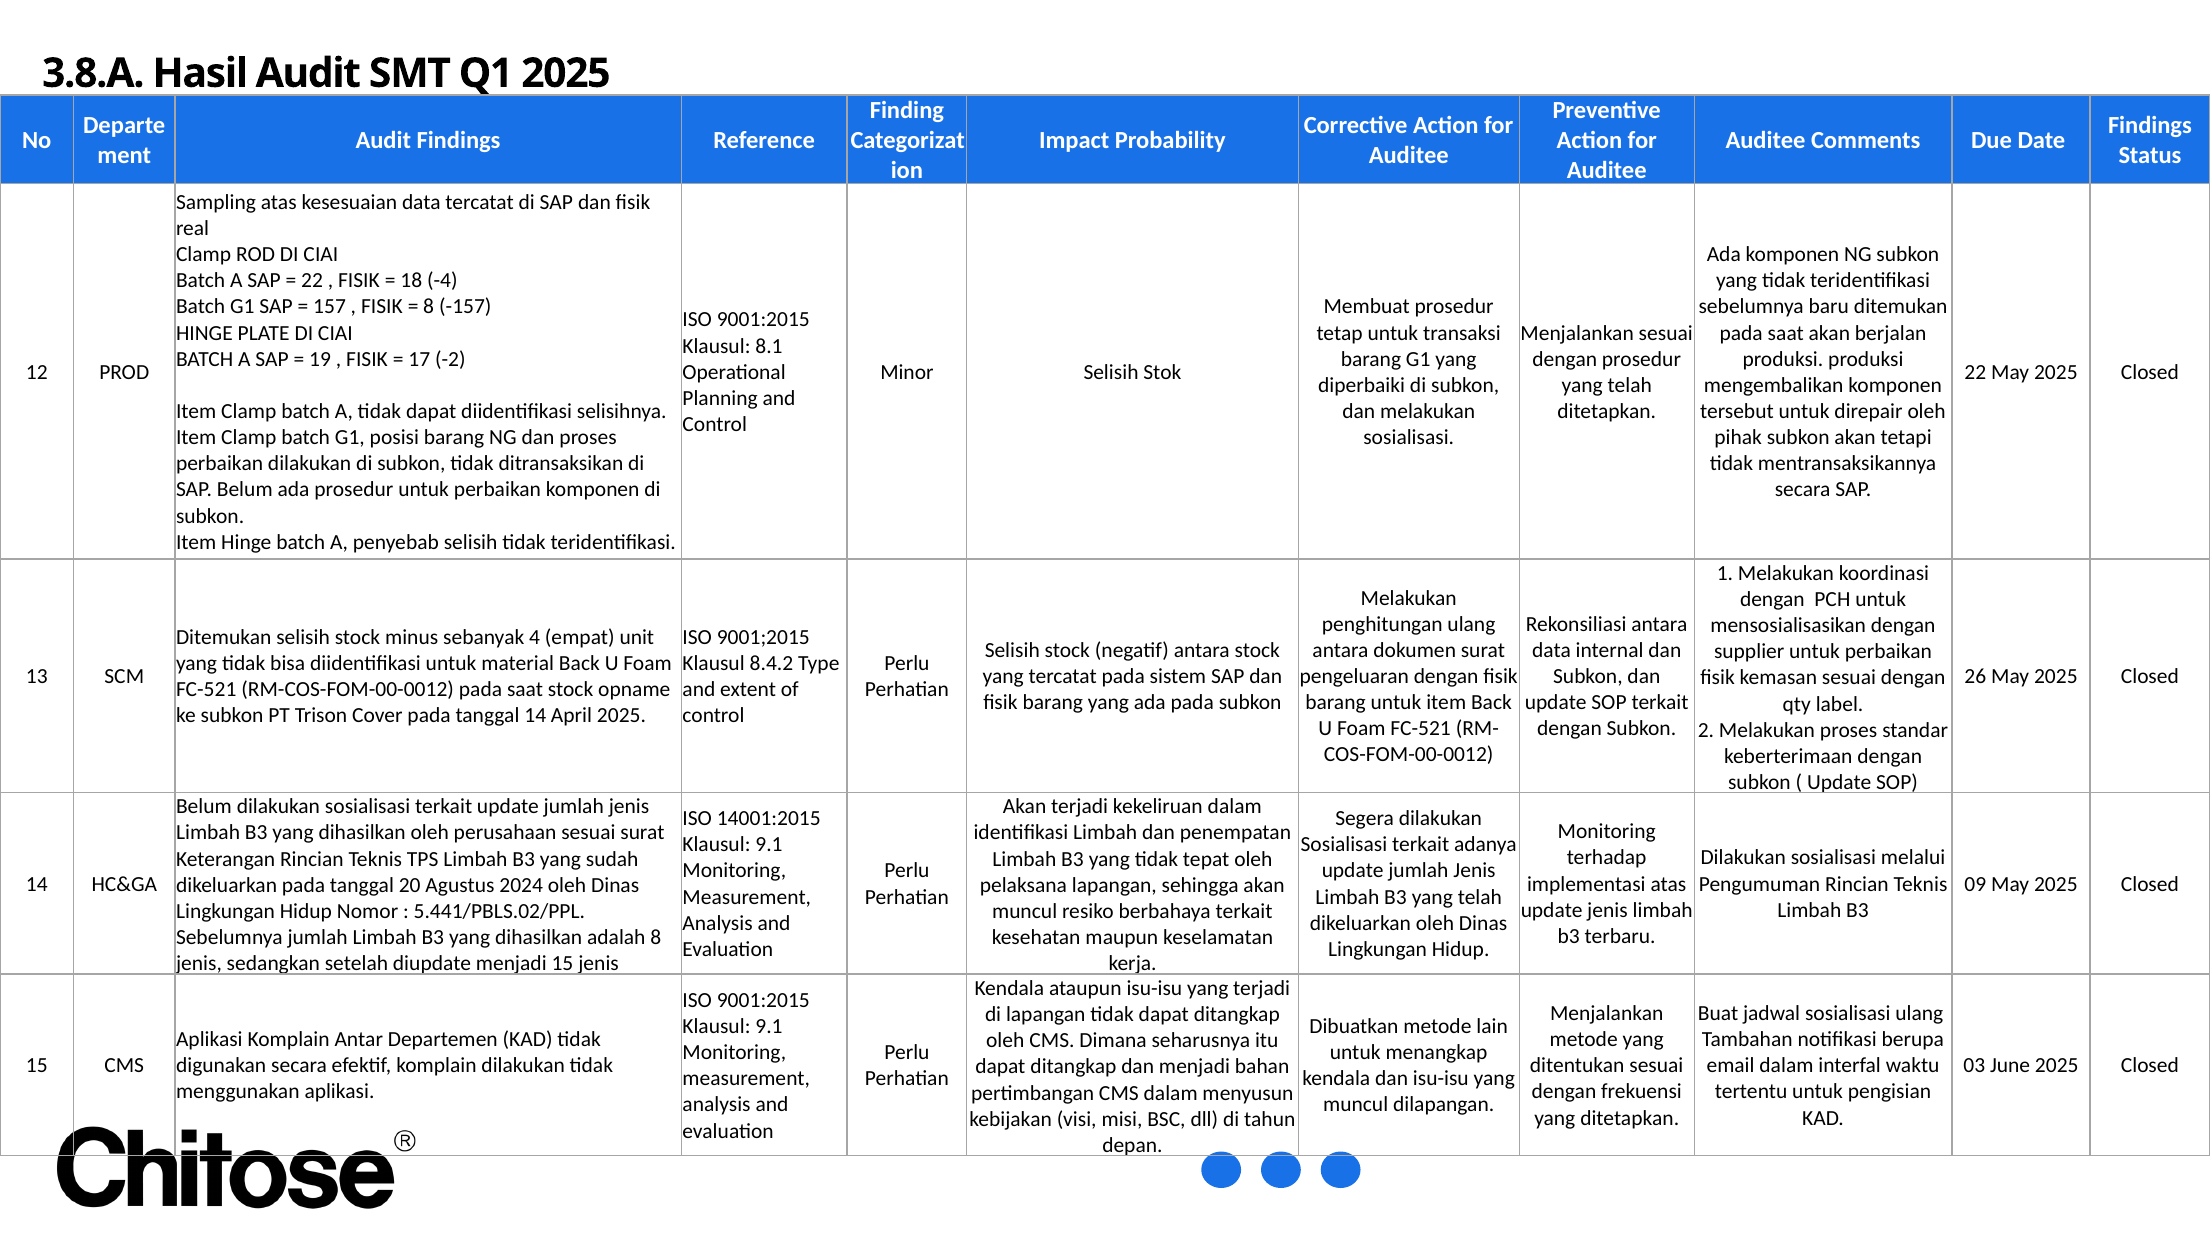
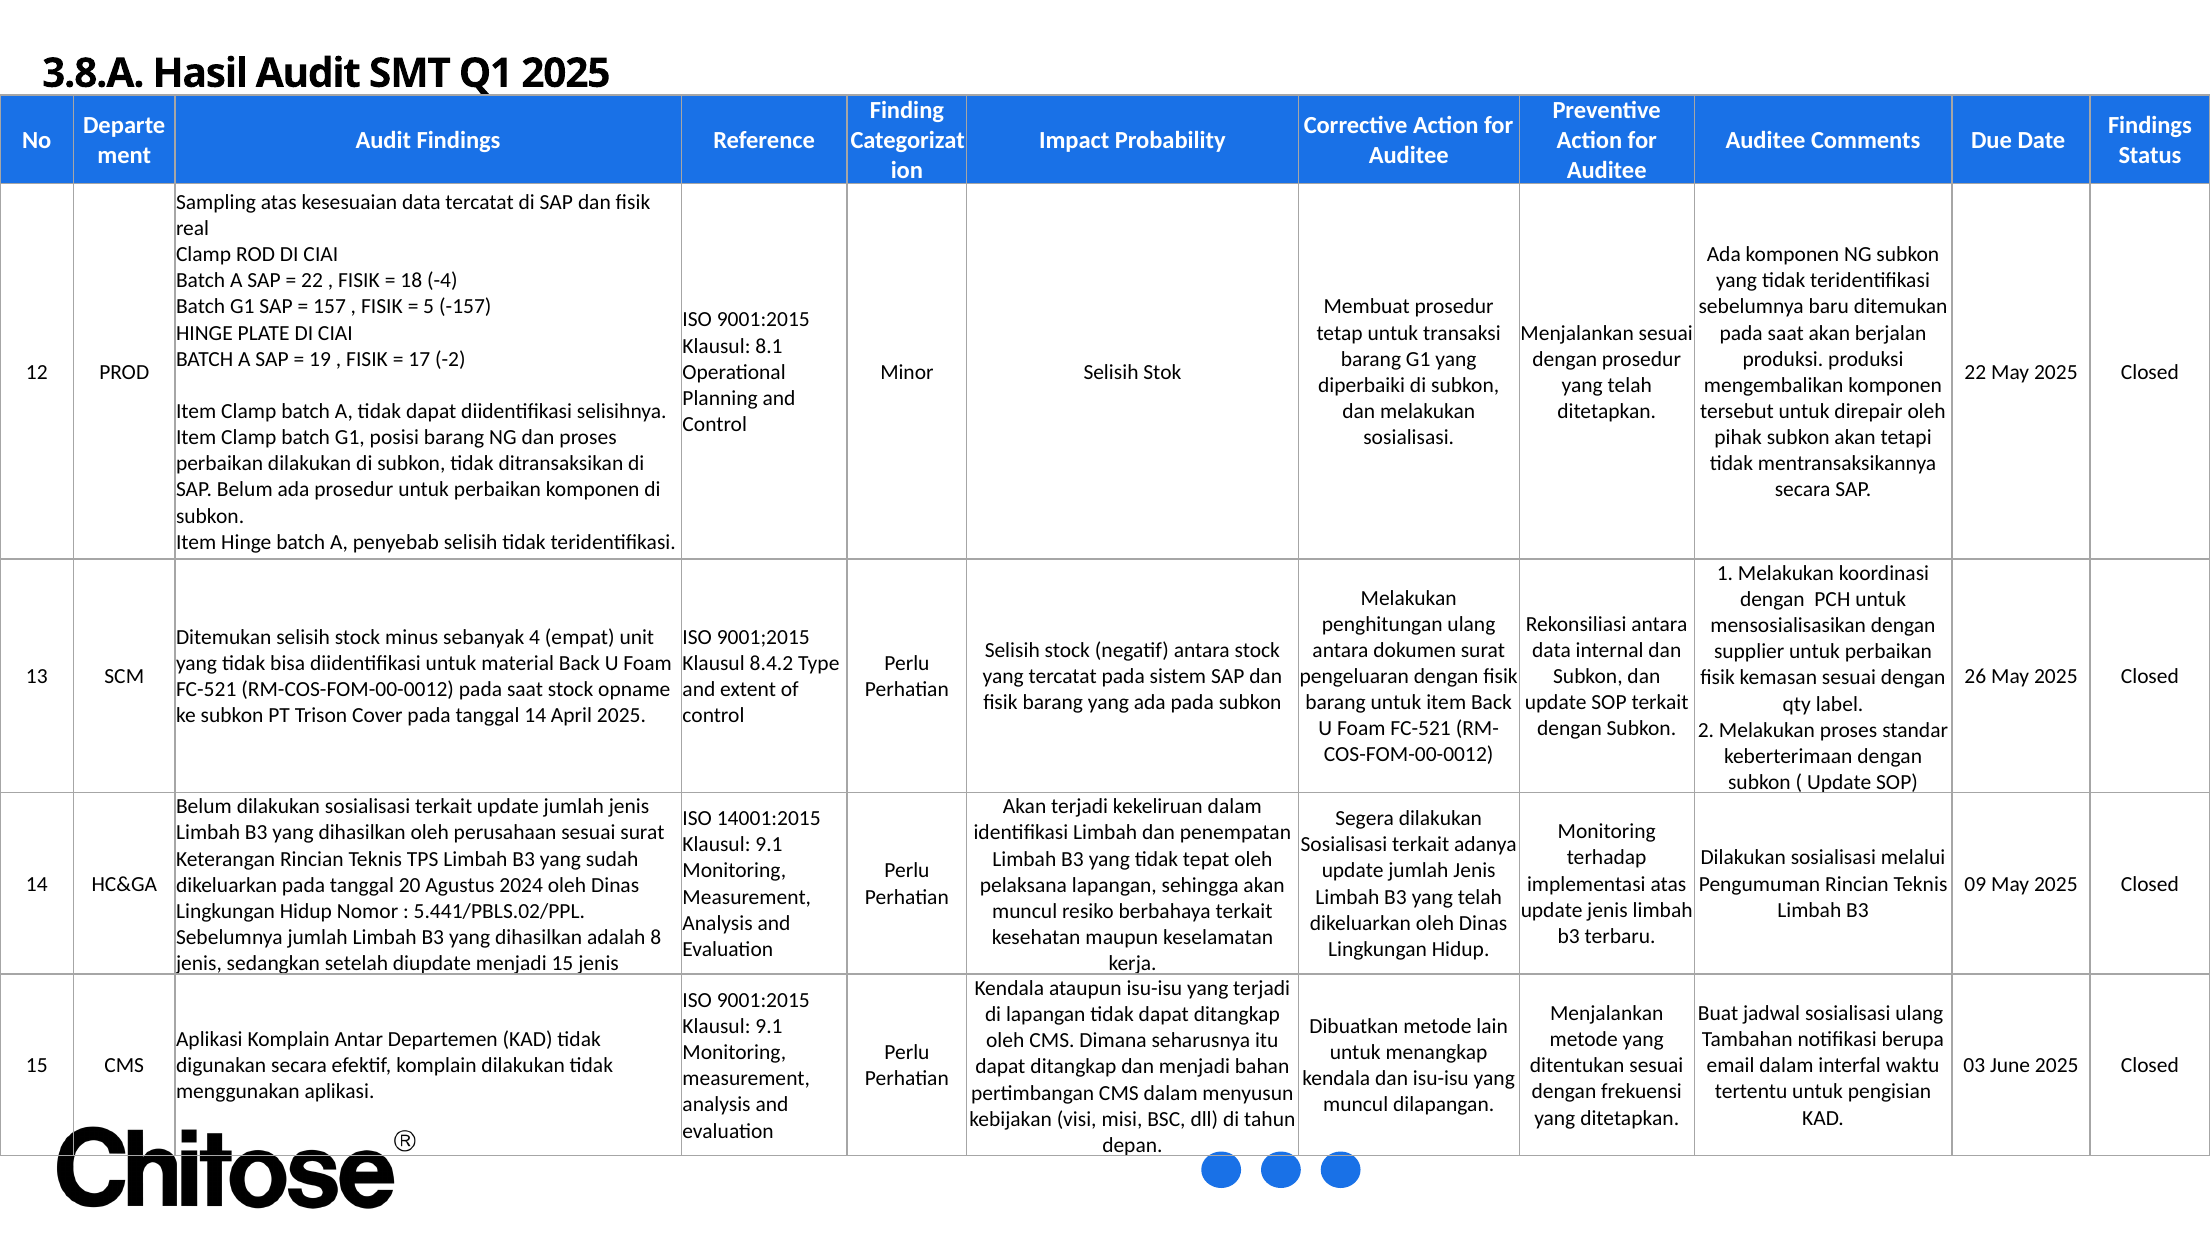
8 at (429, 307): 8 -> 5
